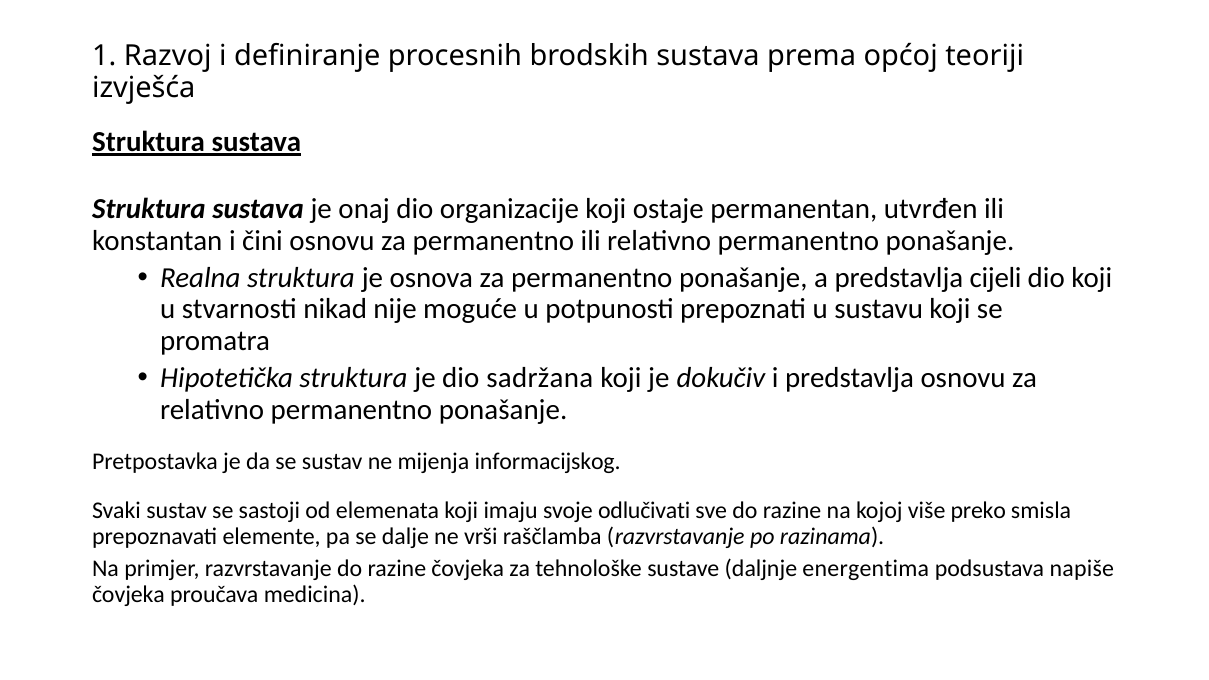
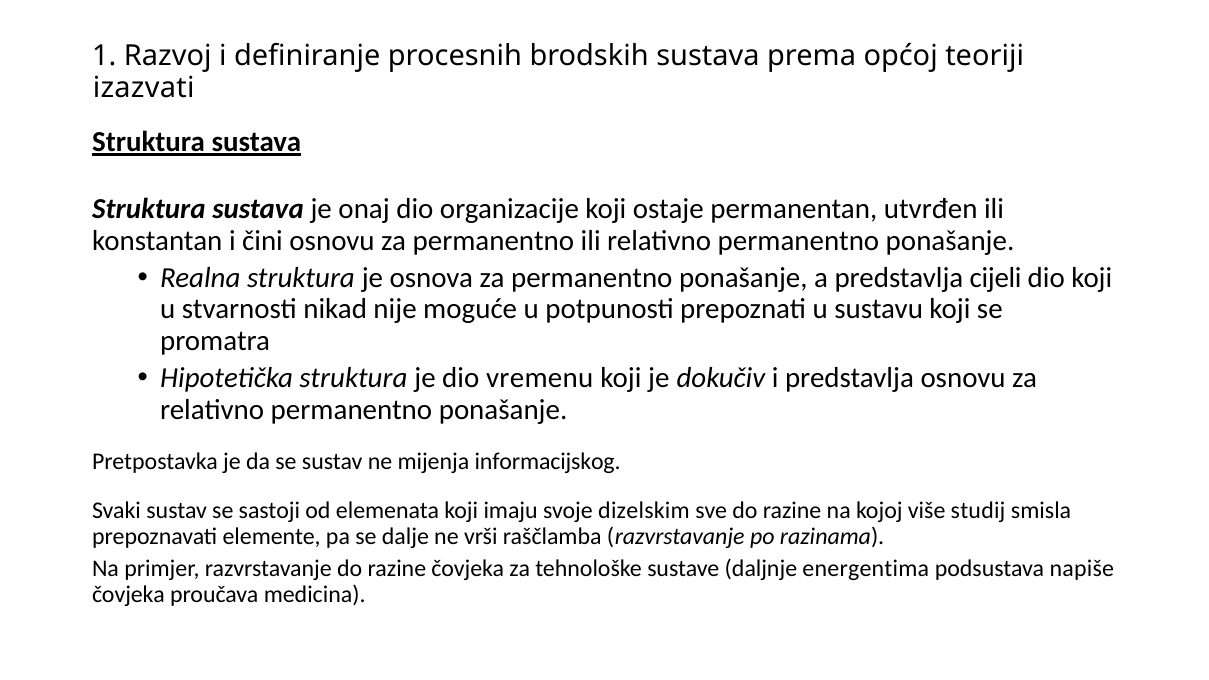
izvješća: izvješća -> izazvati
sadržana: sadržana -> vremenu
odlučivati: odlučivati -> dizelskim
preko: preko -> studij
